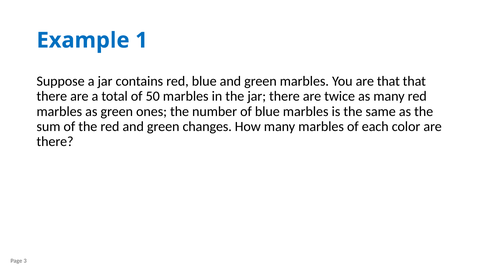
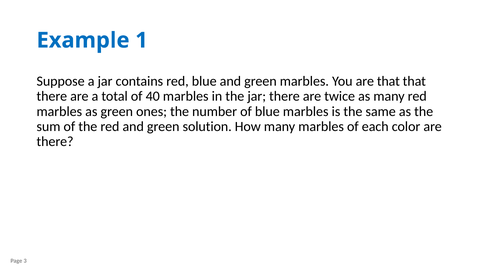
50: 50 -> 40
changes: changes -> solution
